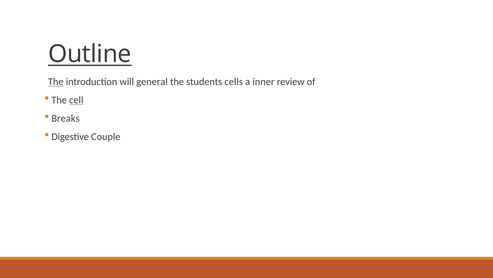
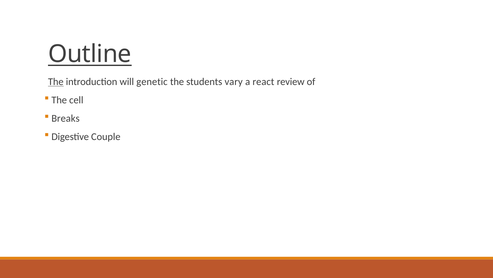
general: general -> genetic
cells: cells -> vary
inner: inner -> react
cell underline: present -> none
